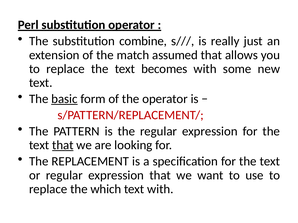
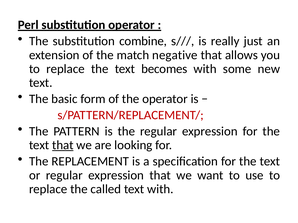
assumed: assumed -> negative
basic underline: present -> none
which: which -> called
